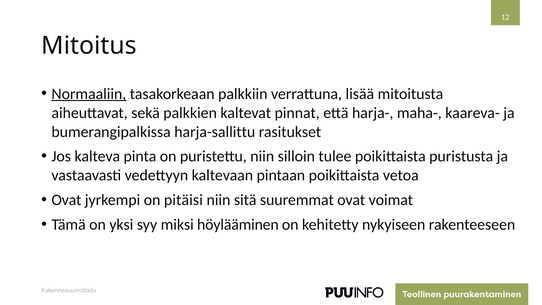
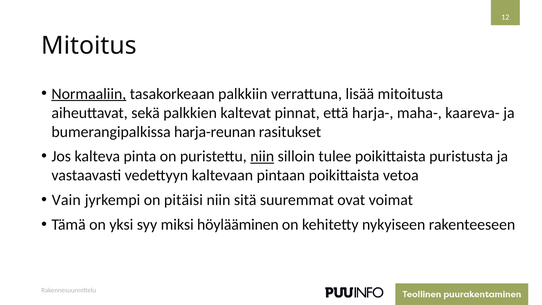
harja-sallittu: harja-sallittu -> harja-reunan
niin at (262, 156) underline: none -> present
Ovat at (66, 200): Ovat -> Vain
